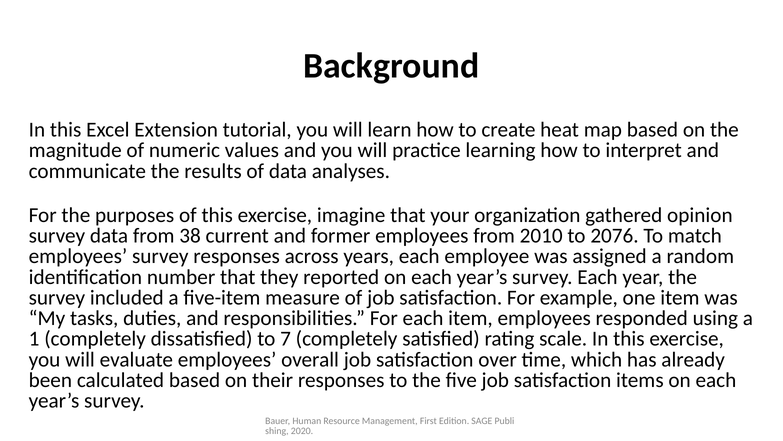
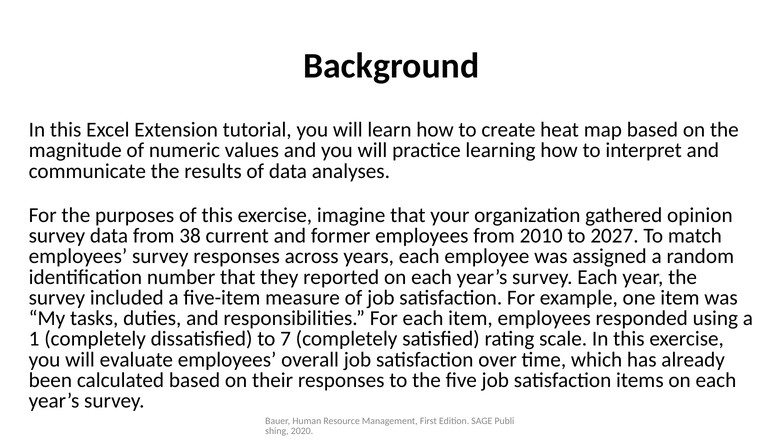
2076: 2076 -> 2027
